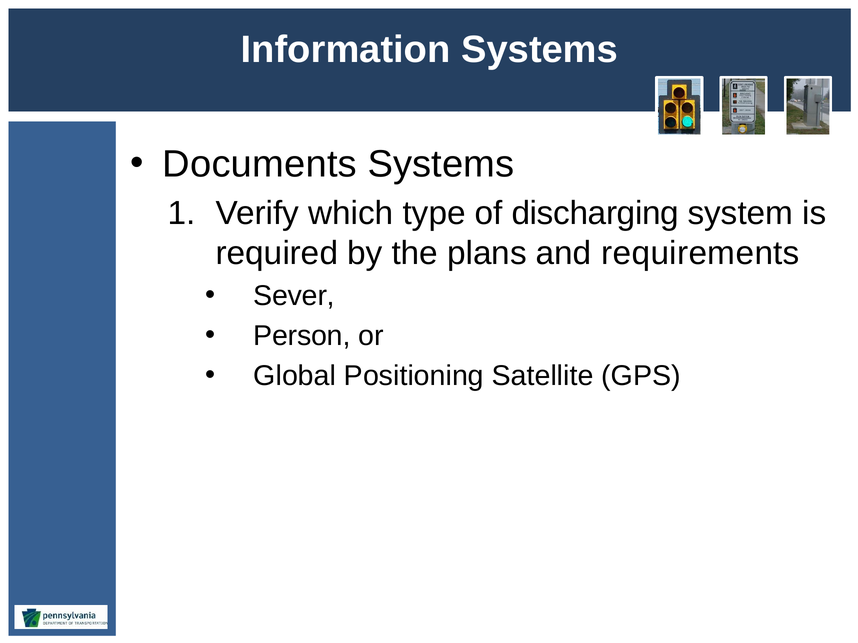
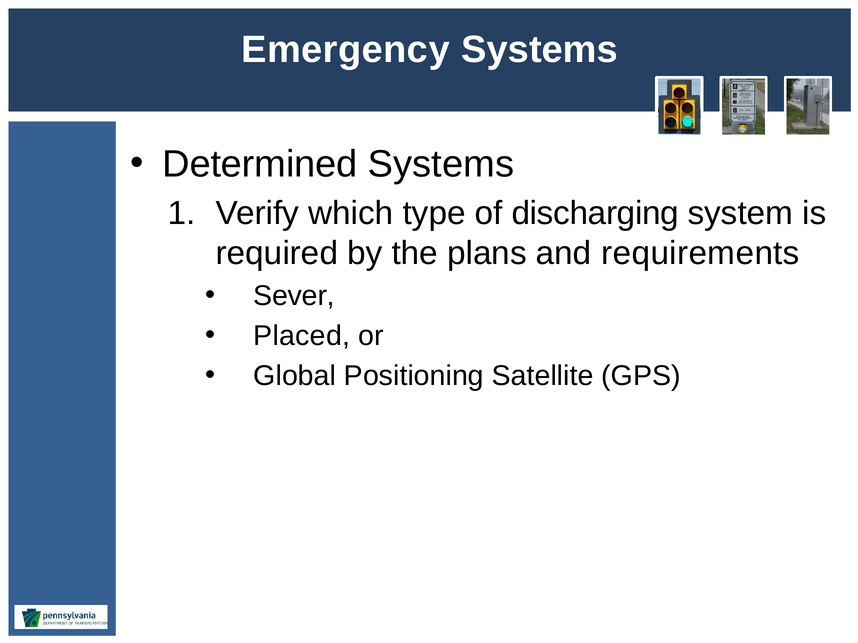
Information: Information -> Emergency
Documents: Documents -> Determined
Person: Person -> Placed
